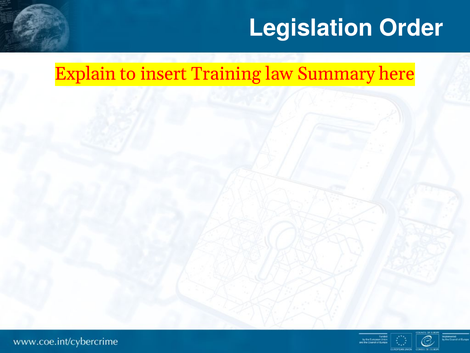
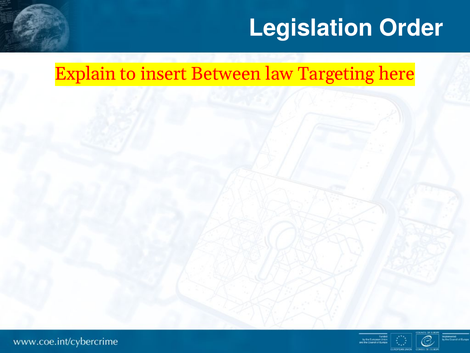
Training: Training -> Between
Summary: Summary -> Targeting
